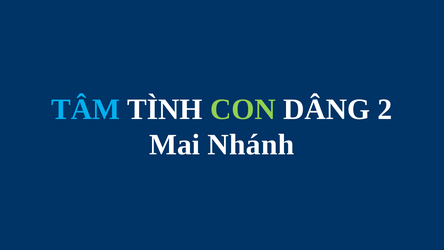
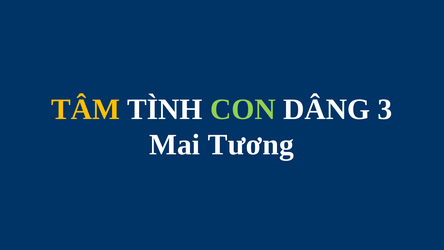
TÂM colour: light blue -> yellow
2: 2 -> 3
Nhánh: Nhánh -> Tương
